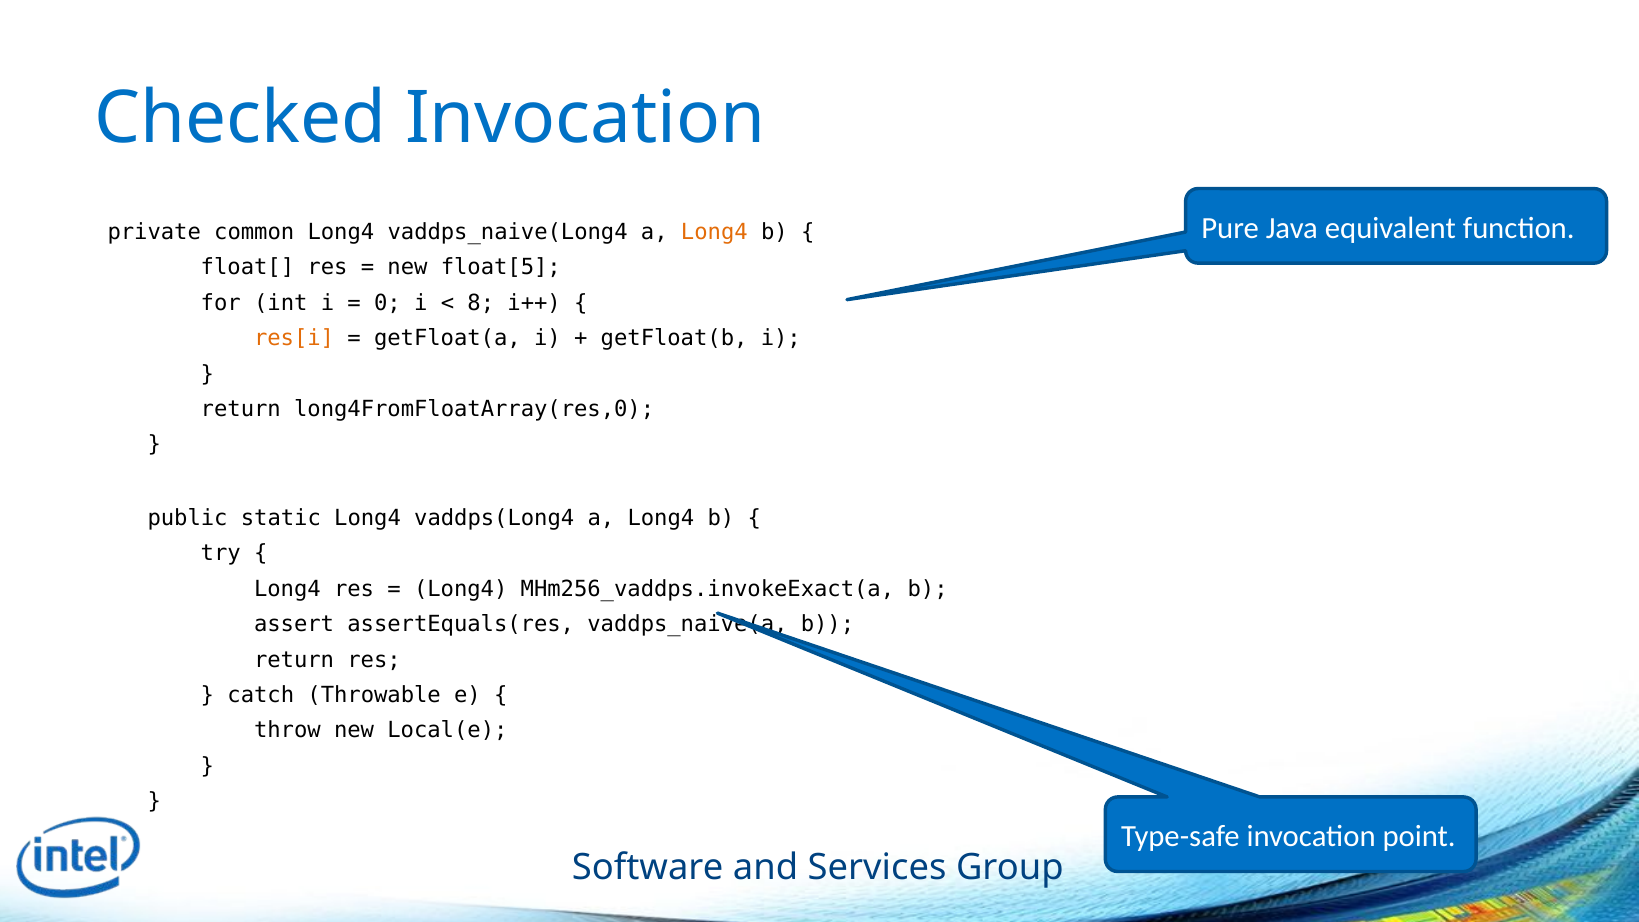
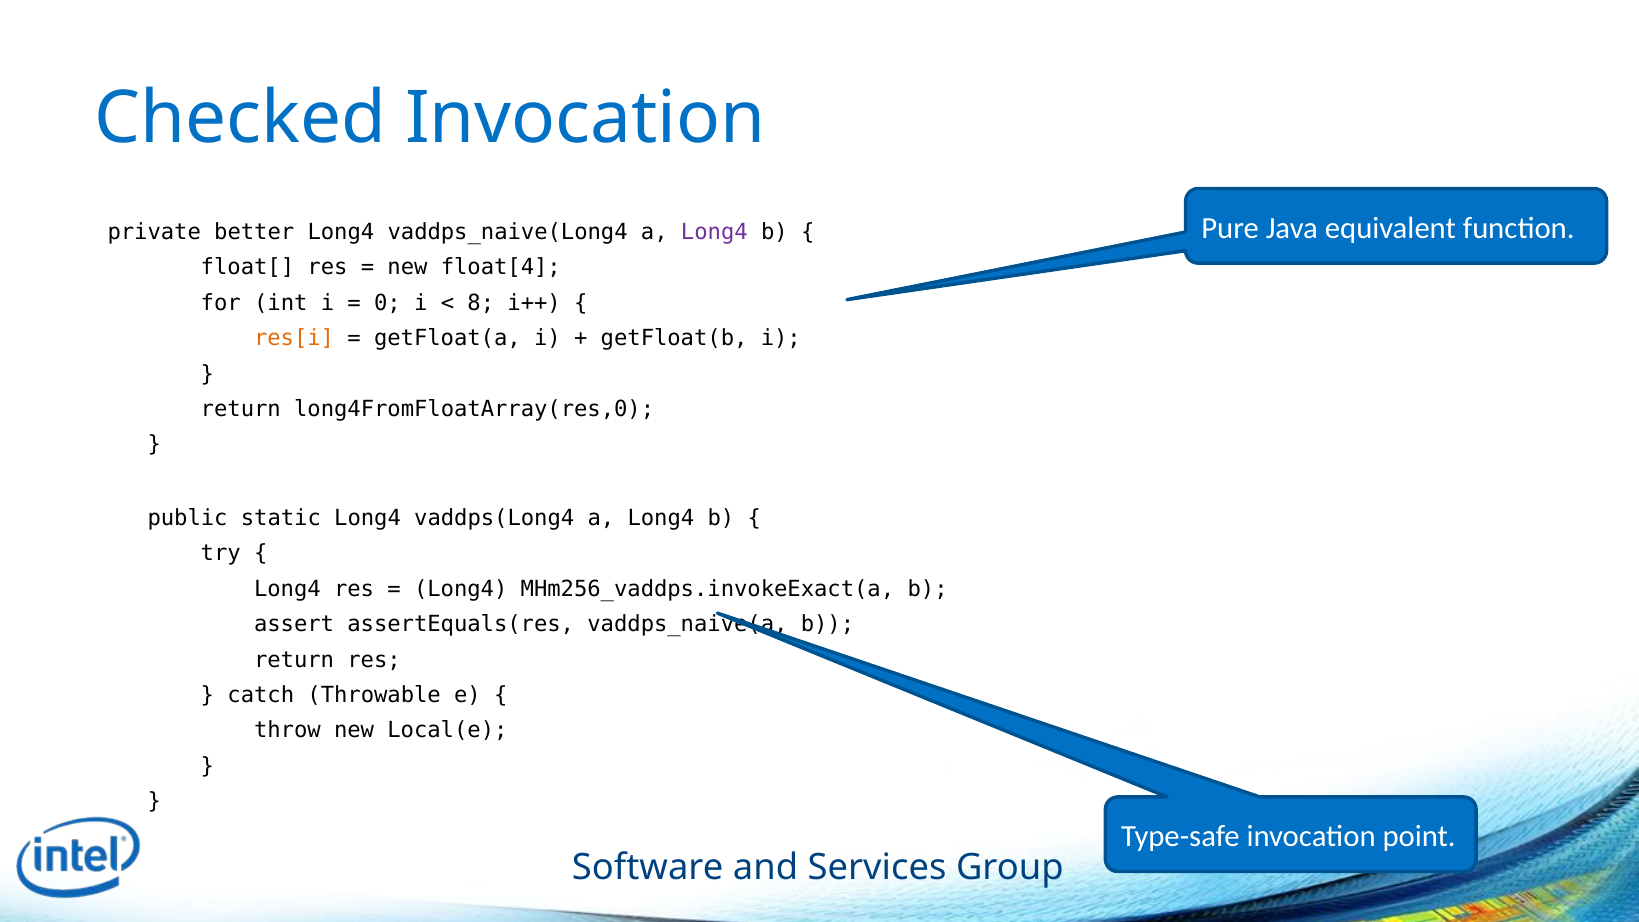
common: common -> better
Long4 at (714, 232) colour: orange -> purple
float[5: float[5 -> float[4
